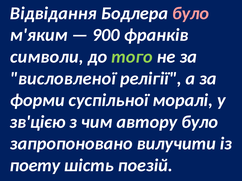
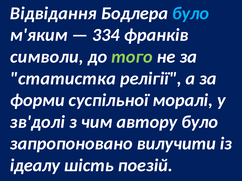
було at (191, 13) colour: pink -> light blue
900: 900 -> 334
висловленої: висловленої -> статистка
зв'цією: зв'цією -> зв'долі
поету: поету -> ідеалу
